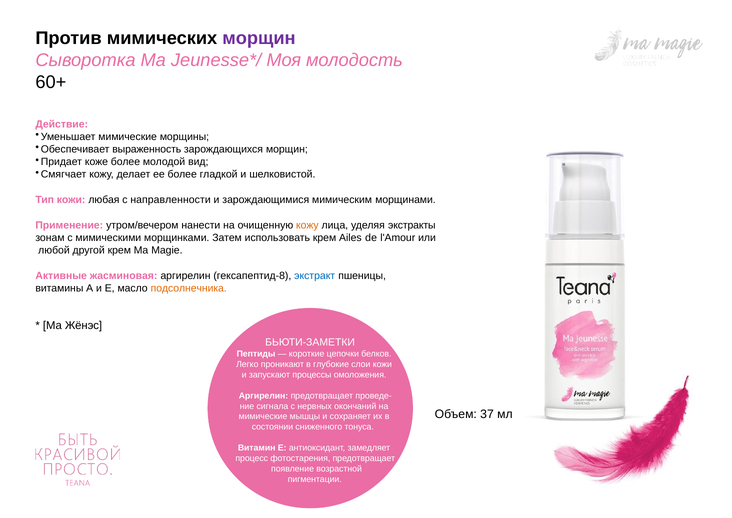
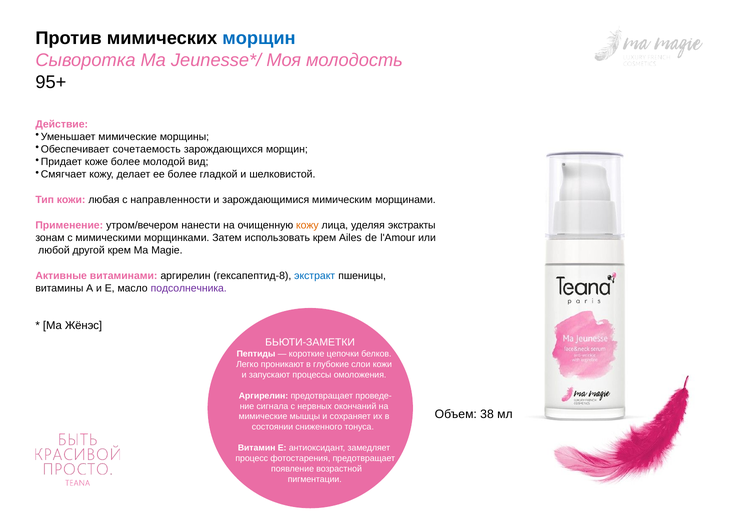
морщин at (259, 38) colour: purple -> blue
60+: 60+ -> 95+
выраженность: выраженность -> сочетаемость
жасминовая: жасминовая -> витаминами
подсолнечника colour: orange -> purple
37: 37 -> 38
